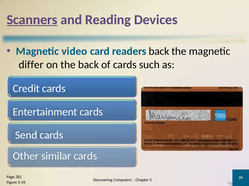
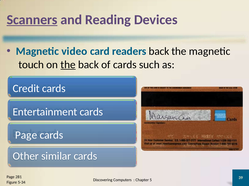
differ: differ -> touch
the at (68, 65) underline: none -> present
Send at (26, 136): Send -> Page
